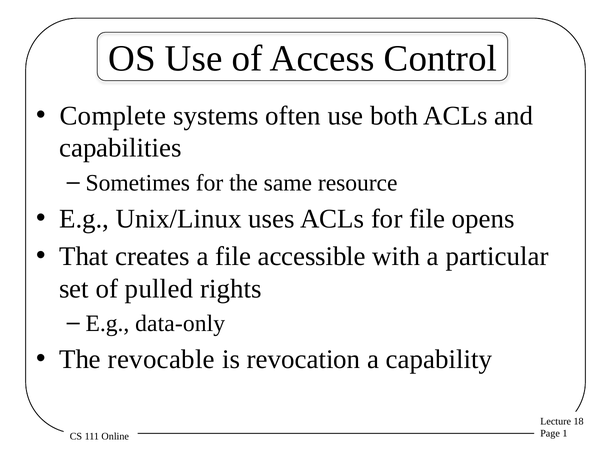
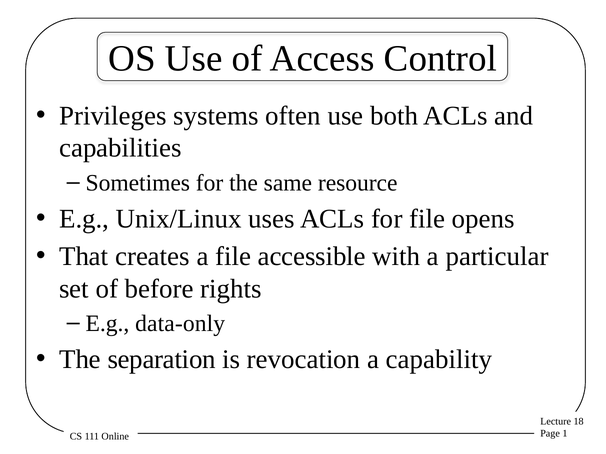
Complete: Complete -> Privileges
pulled: pulled -> before
revocable: revocable -> separation
